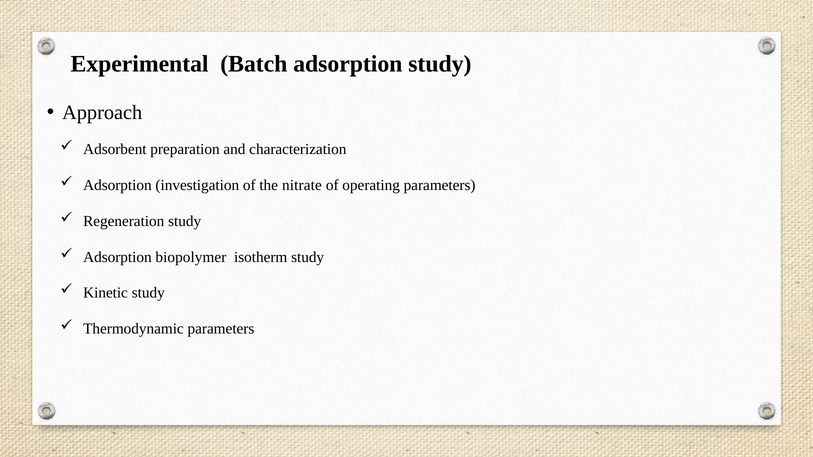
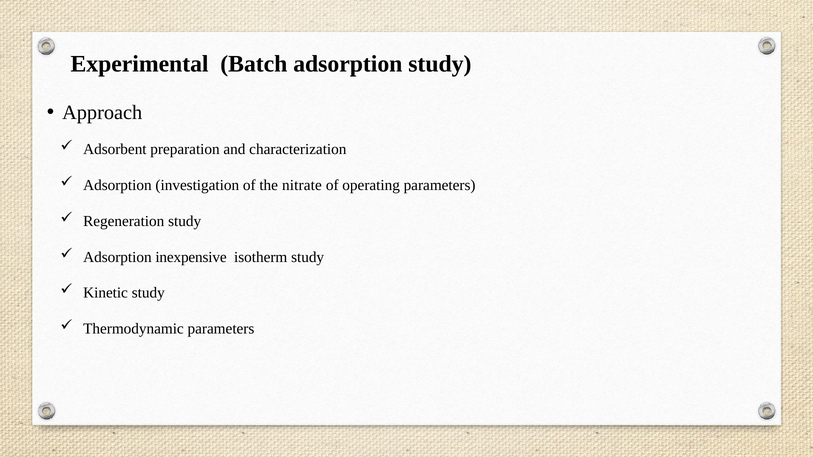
biopolymer: biopolymer -> inexpensive
